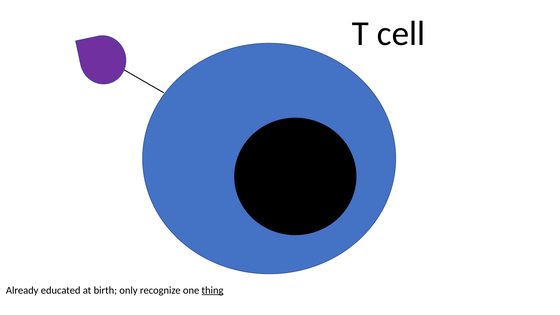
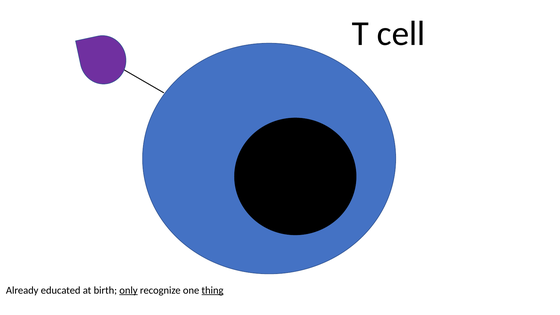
only underline: none -> present
